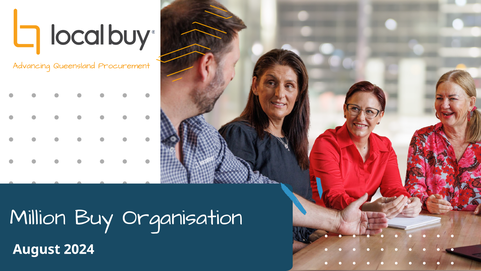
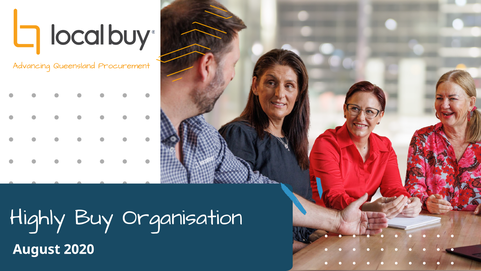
Million: Million -> Highly
2024: 2024 -> 2020
